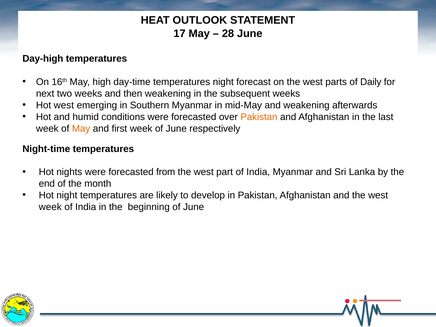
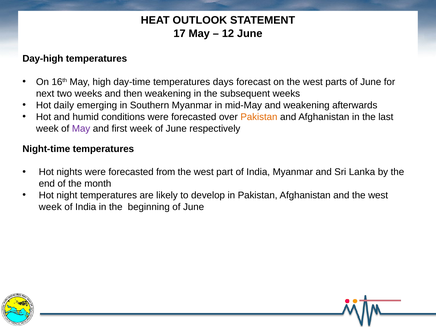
28: 28 -> 12
temperatures night: night -> days
parts of Daily: Daily -> June
Hot west: west -> daily
May at (81, 128) colour: orange -> purple
